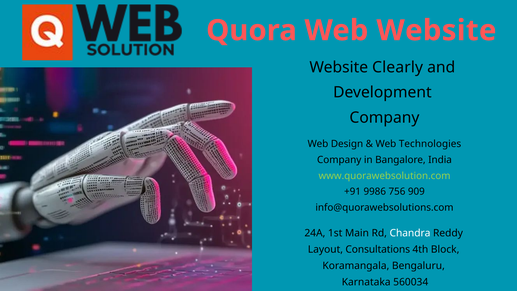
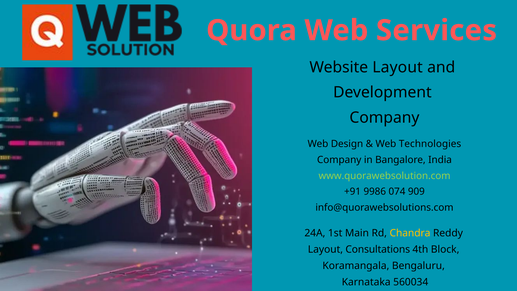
Web Website: Website -> Services
Website Clearly: Clearly -> Layout
756: 756 -> 074
Chandra colour: white -> yellow
